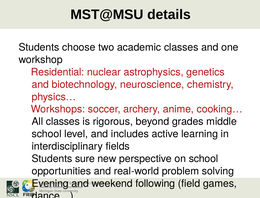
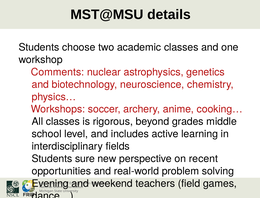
Residential: Residential -> Comments
on school: school -> recent
following: following -> teachers
